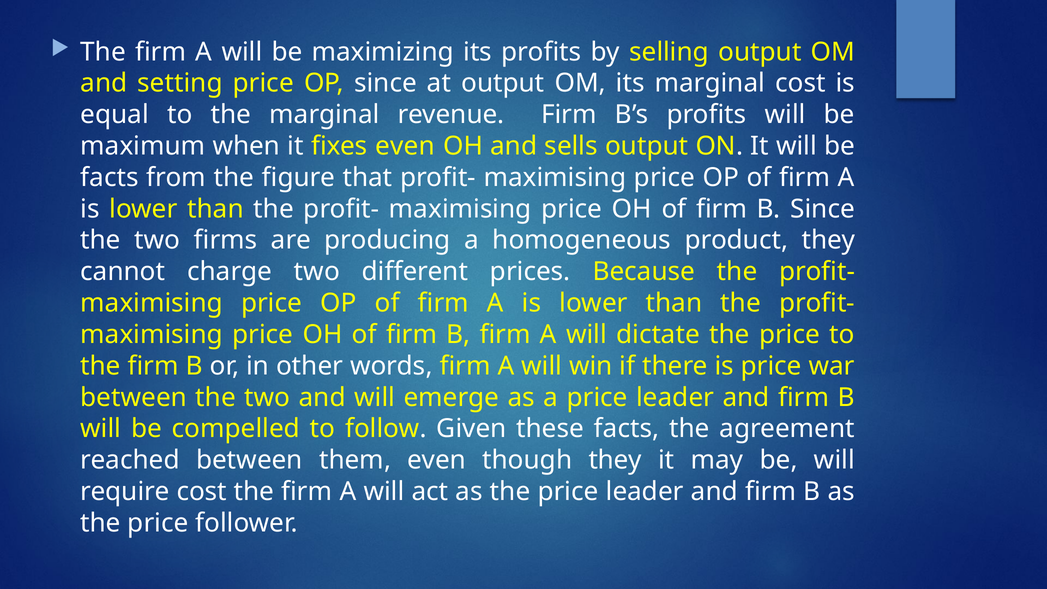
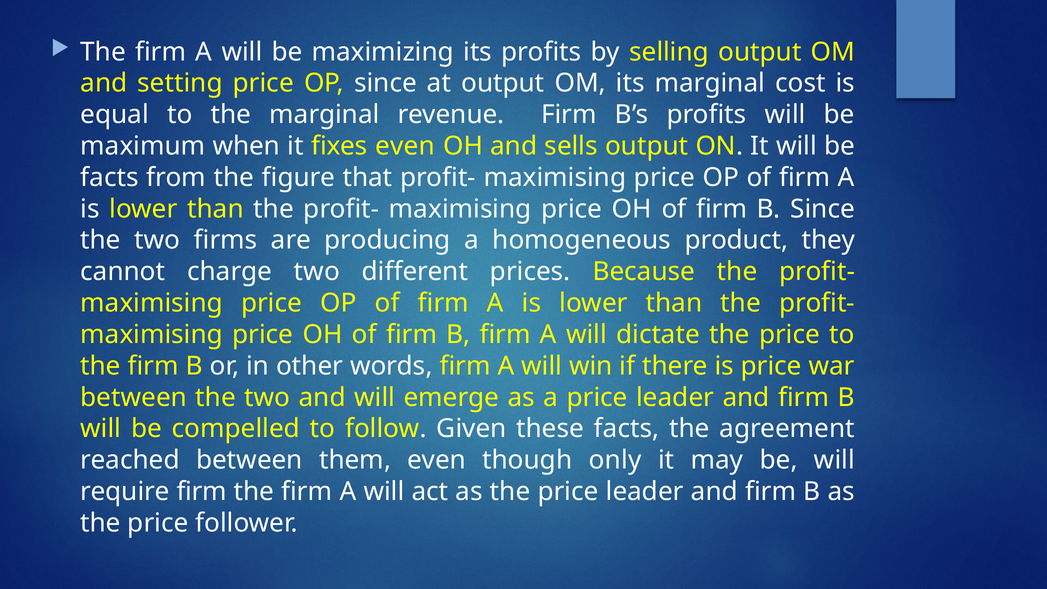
though they: they -> only
require cost: cost -> firm
